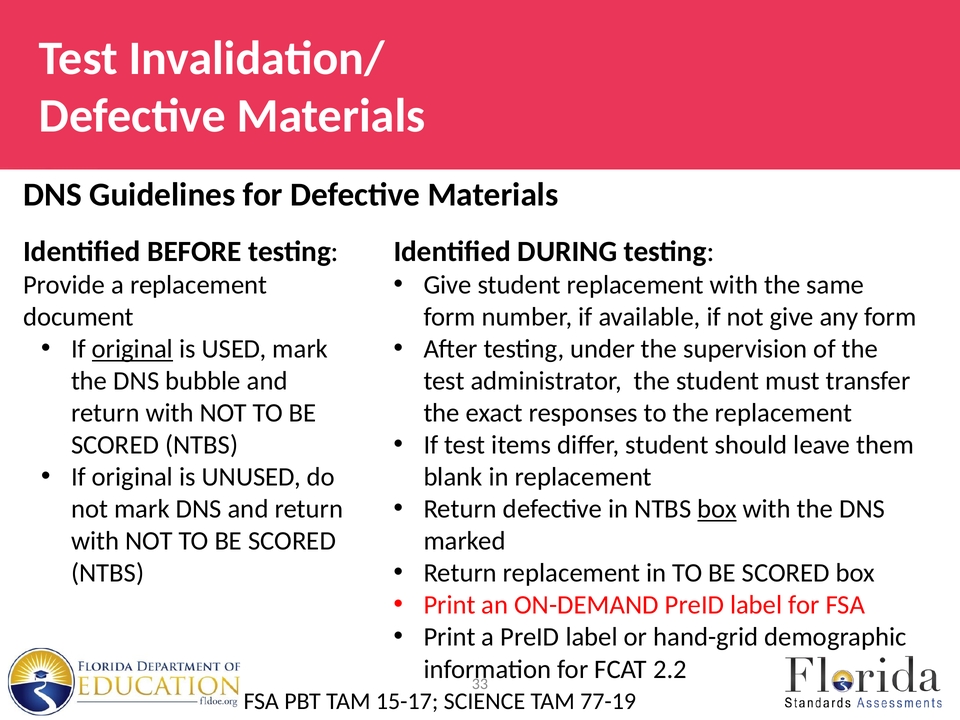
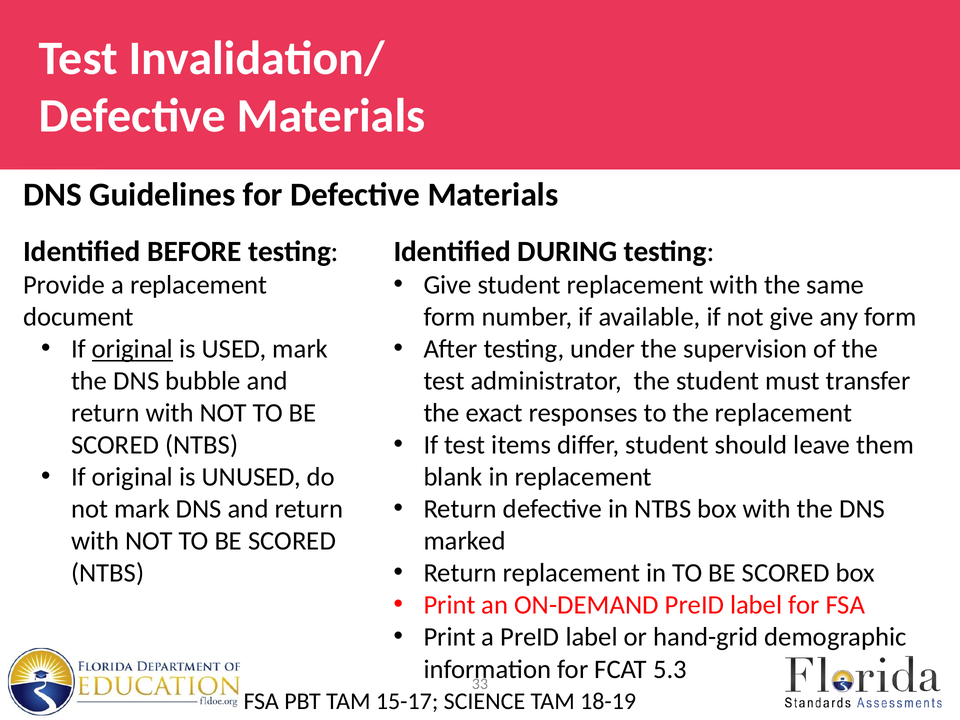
box at (717, 509) underline: present -> none
2.2: 2.2 -> 5.3
77-19: 77-19 -> 18-19
